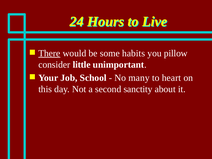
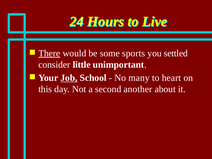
habits: habits -> sports
pillow: pillow -> settled
Job underline: none -> present
sanctity: sanctity -> another
